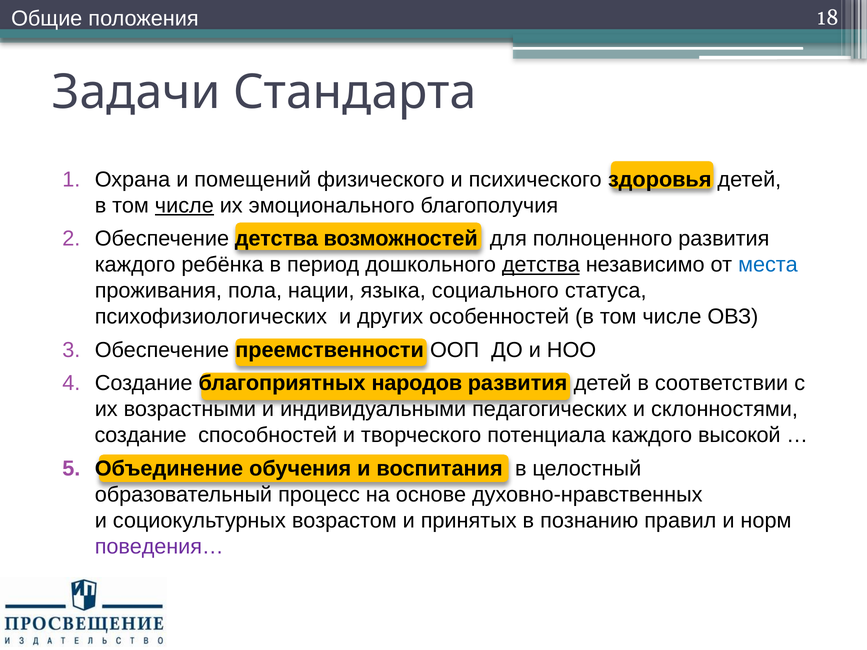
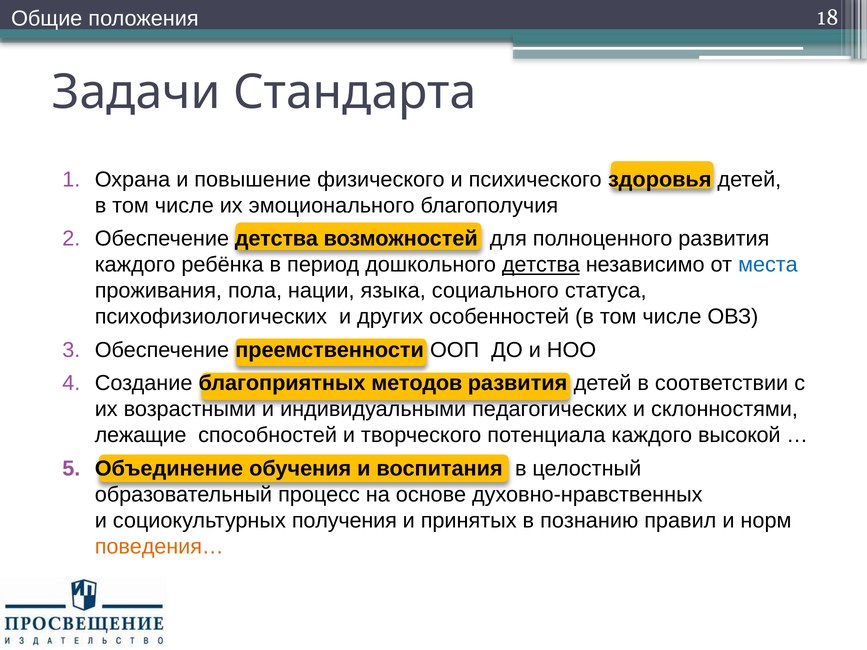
помещений: помещений -> повышение
числе at (184, 206) underline: present -> none
народов: народов -> методов
создание at (141, 435): создание -> лежащие
возрастом: возрастом -> получения
поведения… colour: purple -> orange
